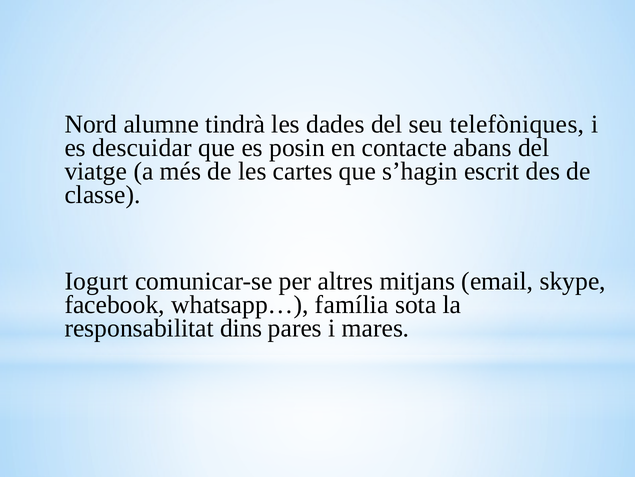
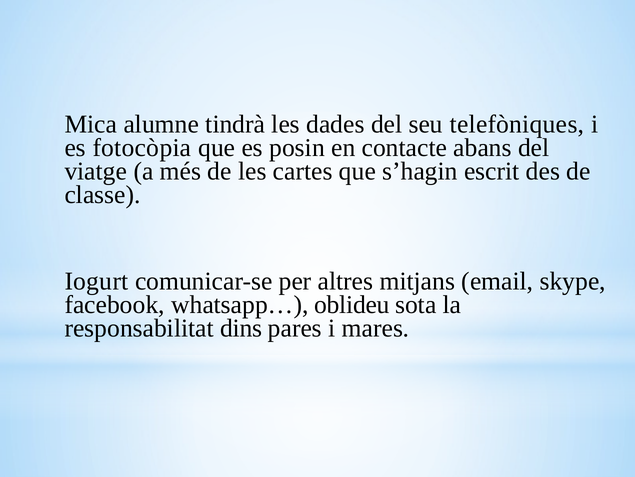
Nord: Nord -> Mica
descuidar: descuidar -> fotocòpia
família: família -> oblideu
